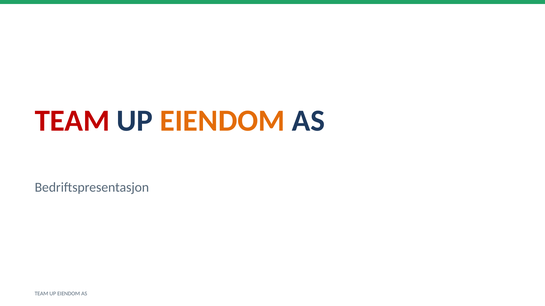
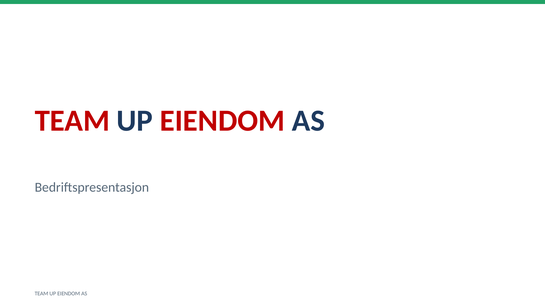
EIENDOM at (222, 121) colour: orange -> red
